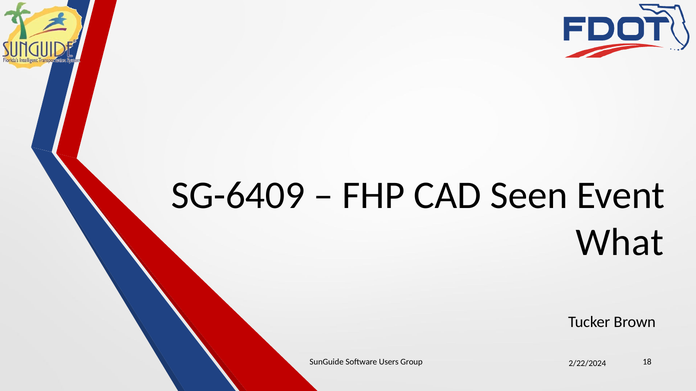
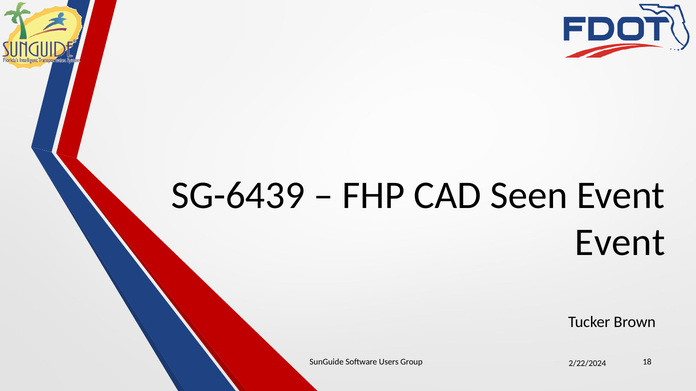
SG-6409: SG-6409 -> SG-6439
What at (620, 242): What -> Event
